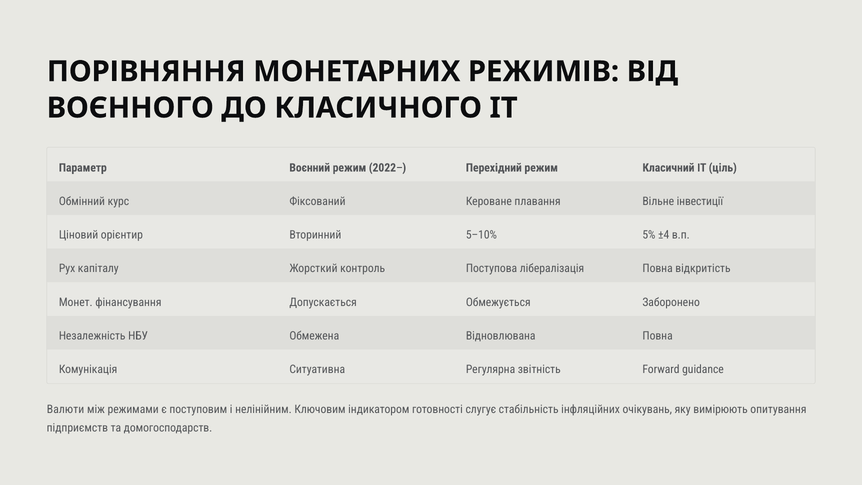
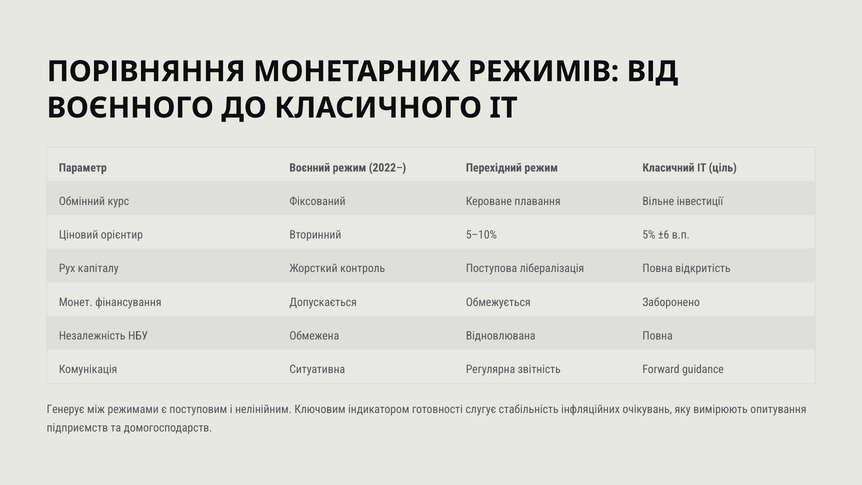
±4: ±4 -> ±6
Валюти: Валюти -> Генерує
